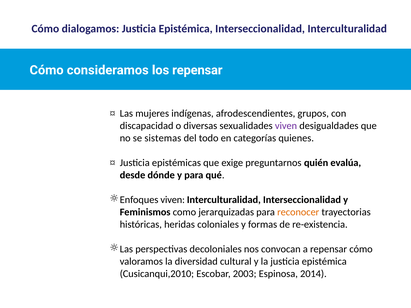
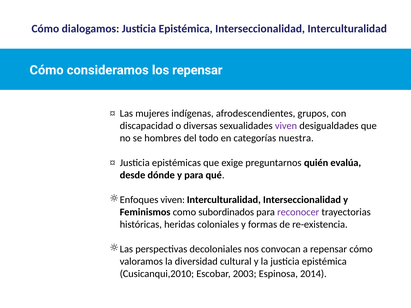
sistemas: sistemas -> hombres
quienes: quienes -> nuestra
jerarquizadas: jerarquizadas -> subordinados
reconocer colour: orange -> purple
